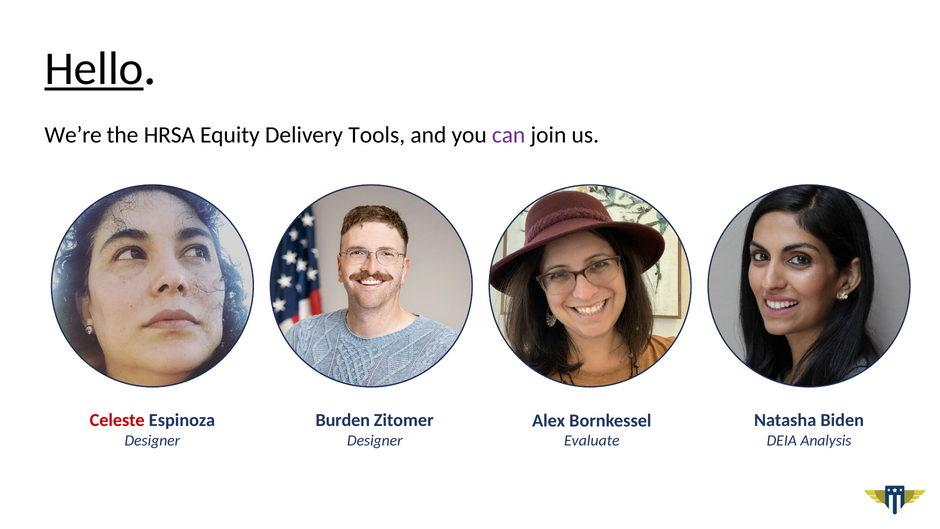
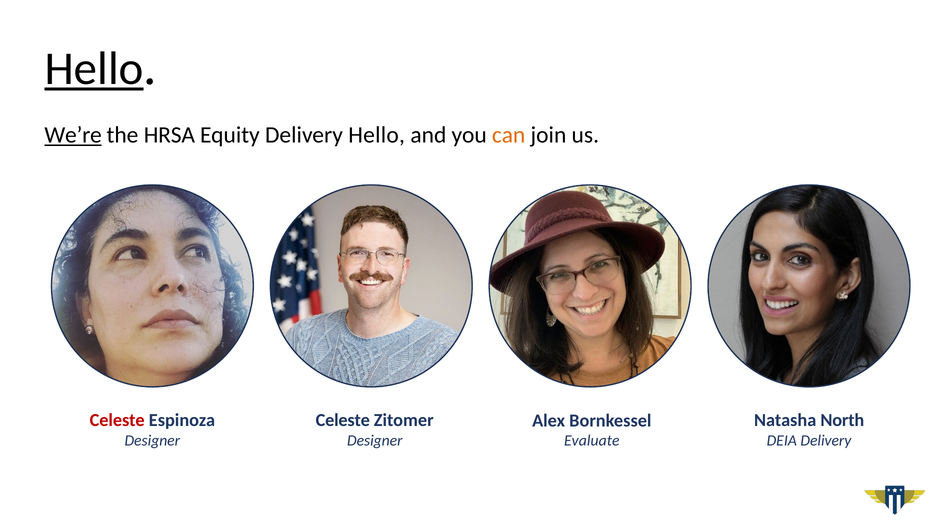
We’re underline: none -> present
Delivery Tools: Tools -> Hello
can colour: purple -> orange
Burden at (343, 420): Burden -> Celeste
Biden: Biden -> North
DEIA Analysis: Analysis -> Delivery
